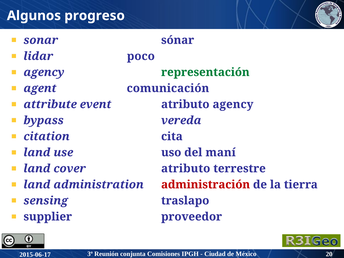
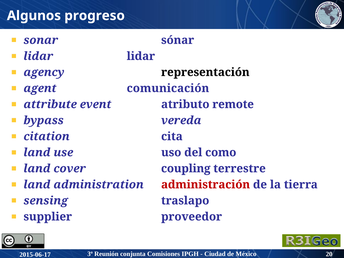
lidar poco: poco -> lidar
representación colour: green -> black
atributo agency: agency -> remote
maní: maní -> como
cover atributo: atributo -> coupling
